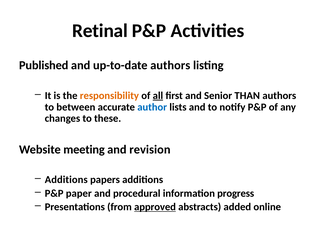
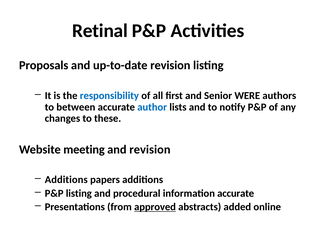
Published: Published -> Proposals
up-to-date authors: authors -> revision
responsibility colour: orange -> blue
all underline: present -> none
THAN: THAN -> WERE
P&P paper: paper -> listing
information progress: progress -> accurate
